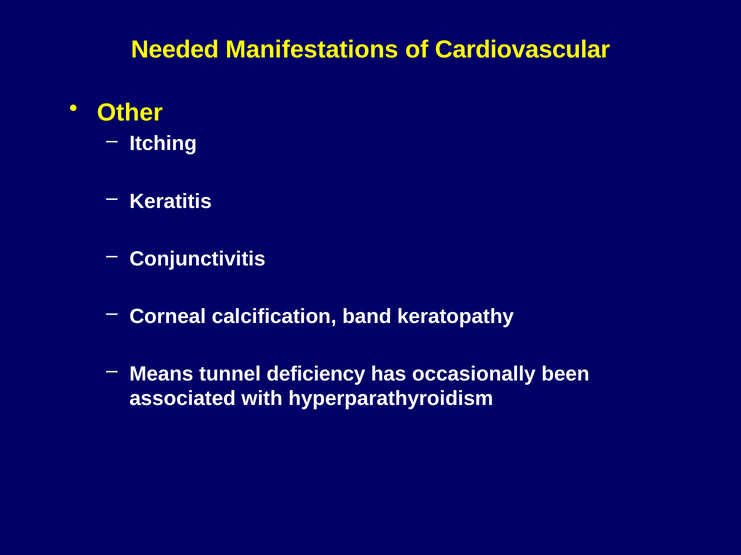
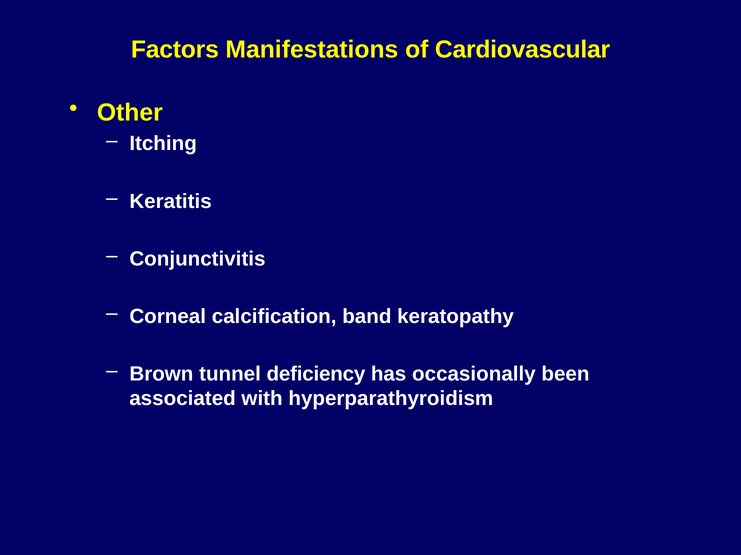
Needed: Needed -> Factors
Means: Means -> Brown
